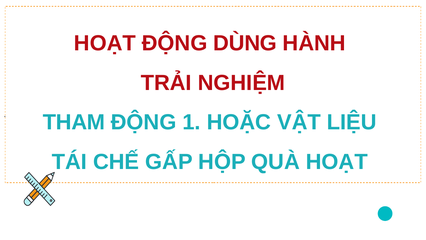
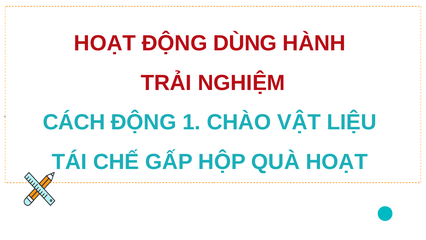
THAM: THAM -> CÁCH
HOẶC: HOẶC -> CHÀO
